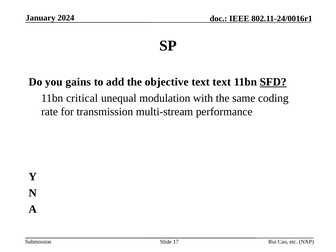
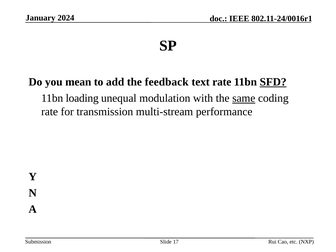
gains: gains -> mean
objective: objective -> feedback
text text: text -> rate
critical: critical -> loading
same underline: none -> present
